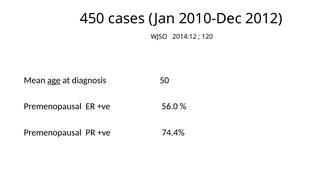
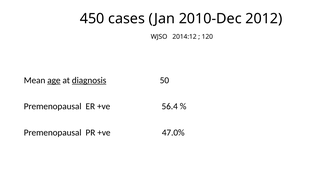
diagnosis underline: none -> present
56.0: 56.0 -> 56.4
74.4%: 74.4% -> 47.0%
